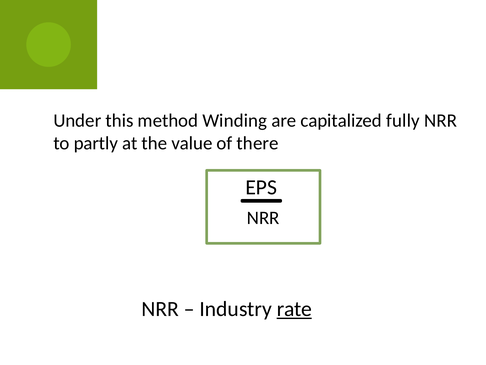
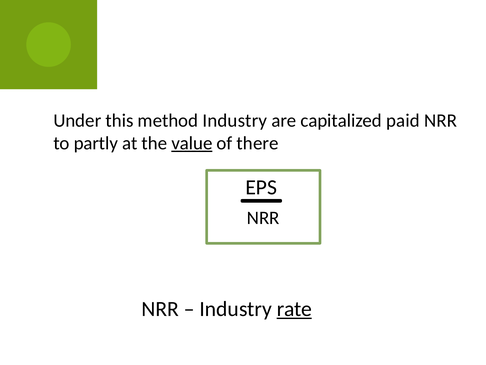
method Winding: Winding -> Industry
fully: fully -> paid
value underline: none -> present
